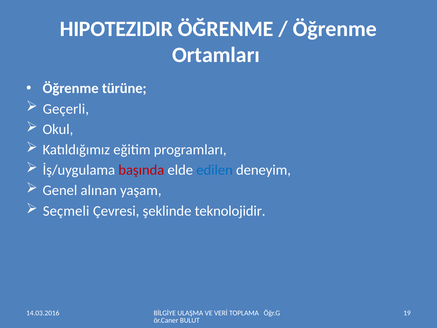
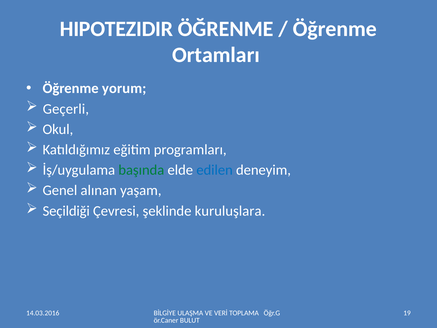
türüne: türüne -> yorum
başında colour: red -> green
Seçmeli: Seçmeli -> Seçildiği
teknolojidir: teknolojidir -> kuruluşlara
